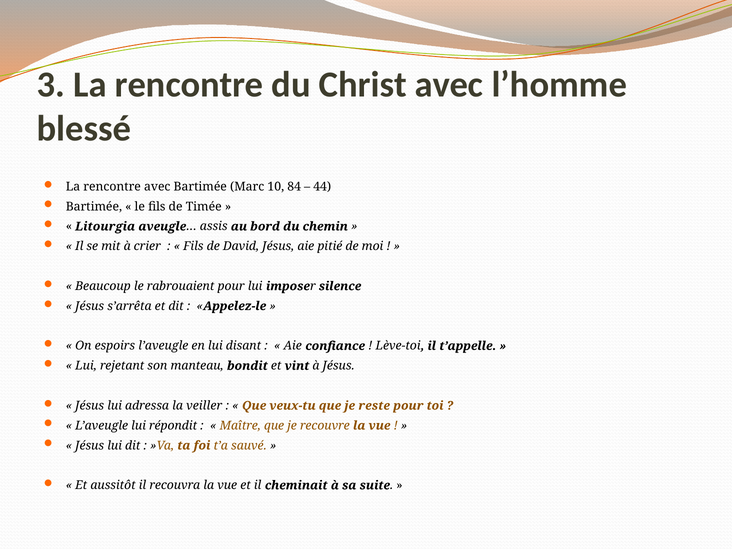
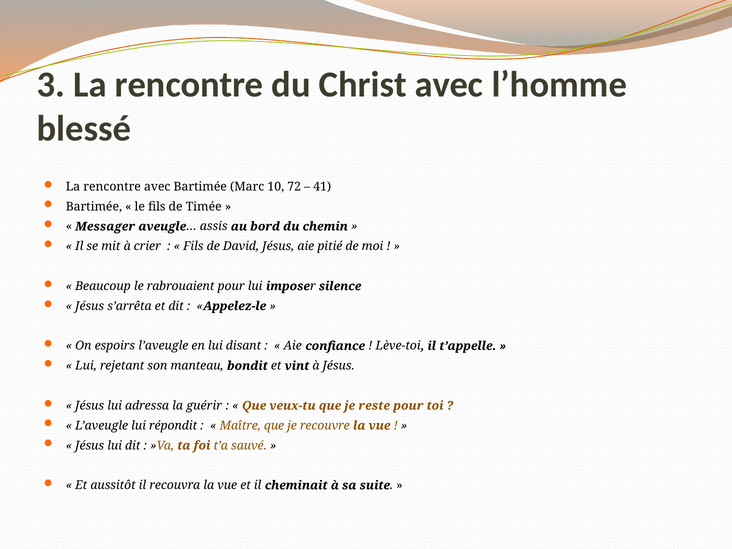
84: 84 -> 72
44: 44 -> 41
Litourgia: Litourgia -> Messager
veiller: veiller -> guérir
